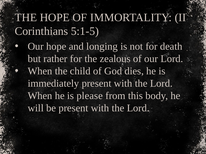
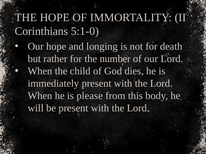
5:1-5: 5:1-5 -> 5:1-0
zealous: zealous -> number
